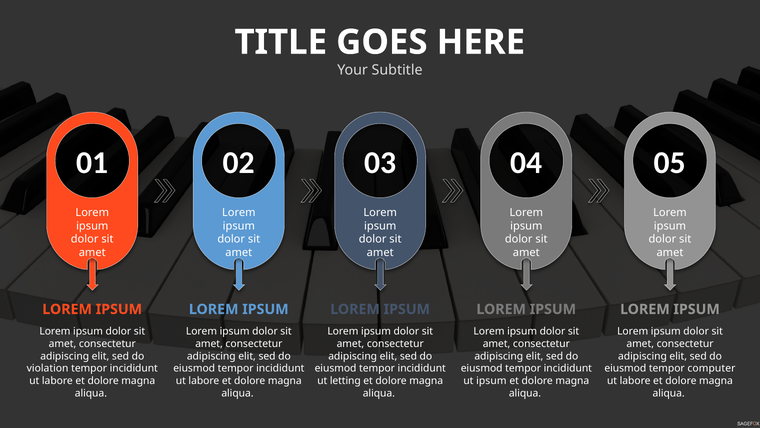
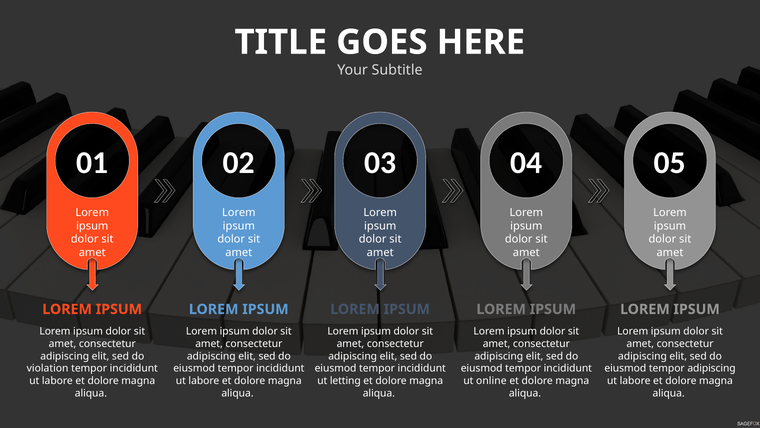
tempor computer: computer -> adipiscing
ut ipsum: ipsum -> online
